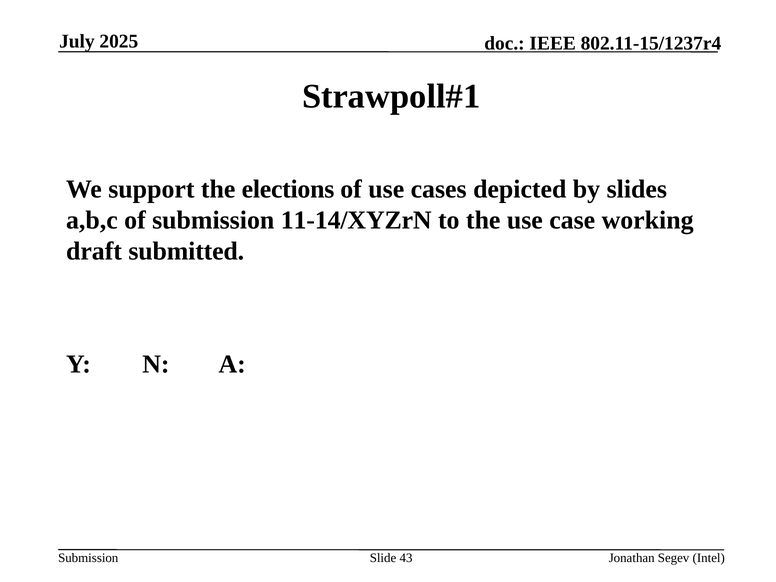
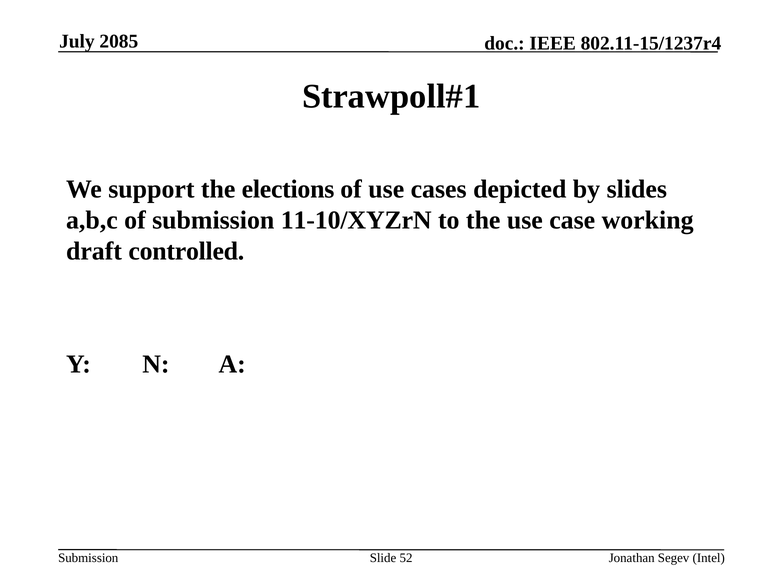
2025: 2025 -> 2085
11-14/XYZrN: 11-14/XYZrN -> 11-10/XYZrN
submitted: submitted -> controlled
43: 43 -> 52
